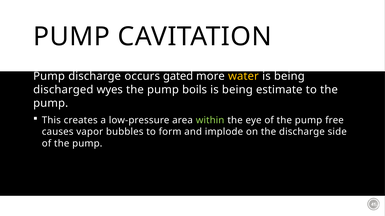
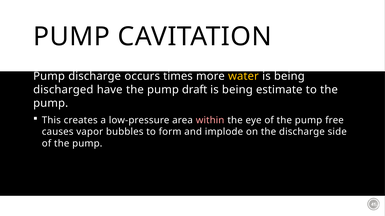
gated: gated -> times
wyes: wyes -> have
boils: boils -> draft
within colour: light green -> pink
